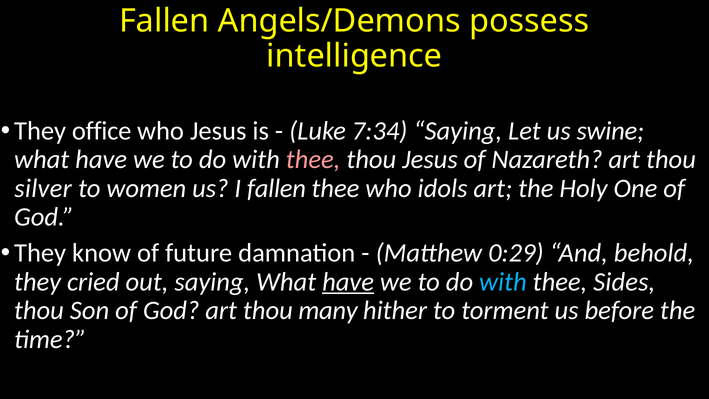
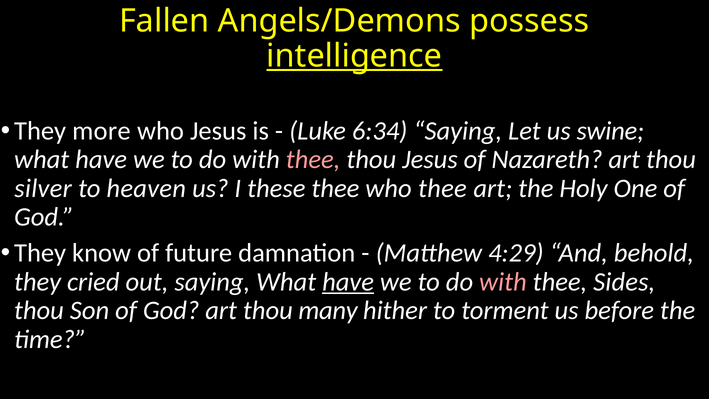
intelligence underline: none -> present
office: office -> more
7:34: 7:34 -> 6:34
women: women -> heaven
I fallen: fallen -> these
who idols: idols -> thee
0:29: 0:29 -> 4:29
with at (503, 282) colour: light blue -> pink
